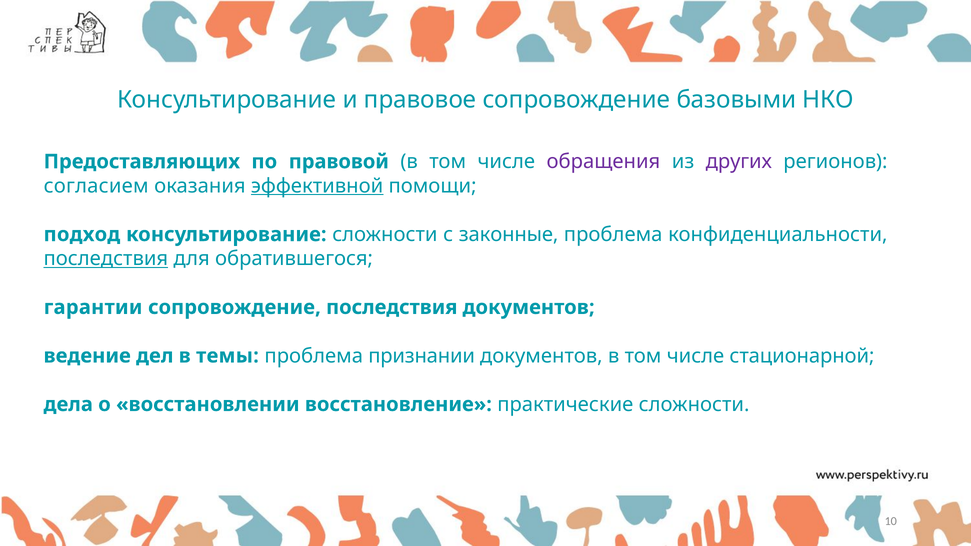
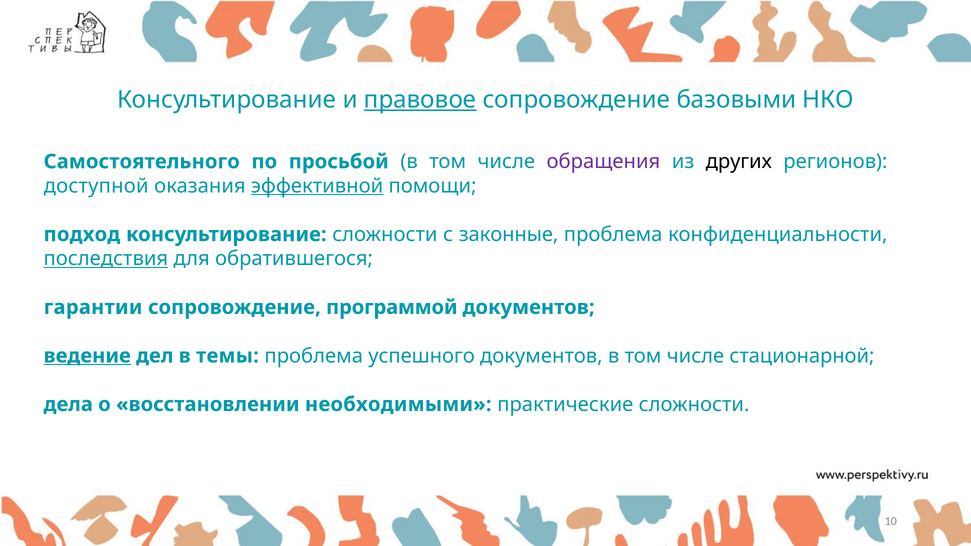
правовое underline: none -> present
Предоставляющих: Предоставляющих -> Самостоятельного
правовой: правовой -> просьбой
других colour: purple -> black
согласием: согласием -> доступной
сопровождение последствия: последствия -> программой
ведение underline: none -> present
признании: признании -> успешного
восстановление: восстановление -> необходимыми
